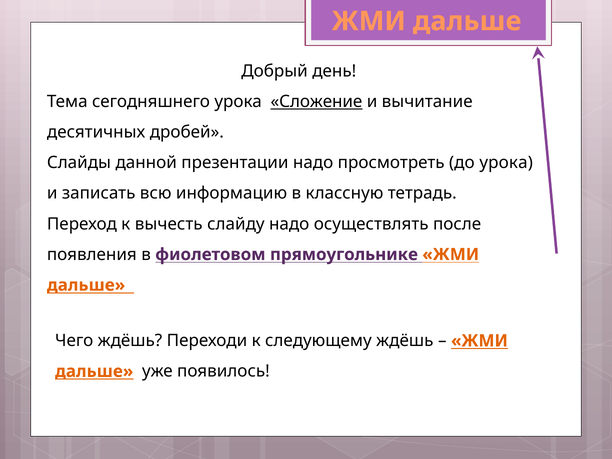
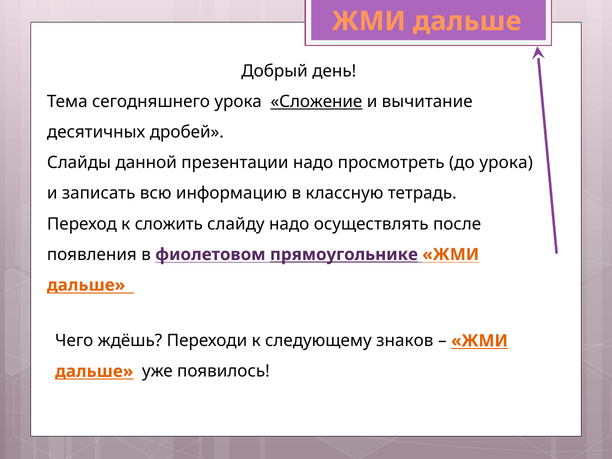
вычесть: вычесть -> сложить
прямоугольнике underline: none -> present
следующему ждёшь: ждёшь -> знаков
